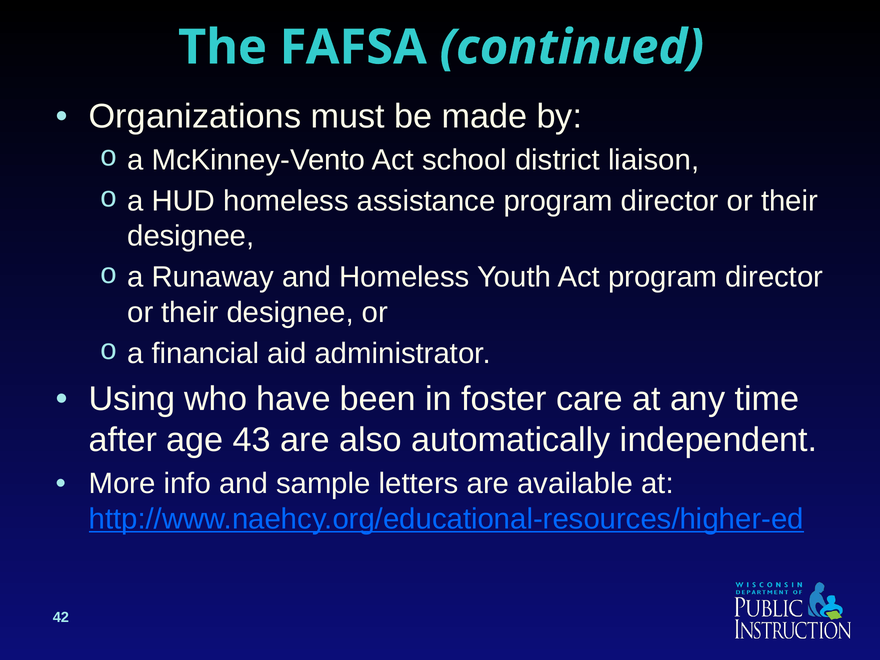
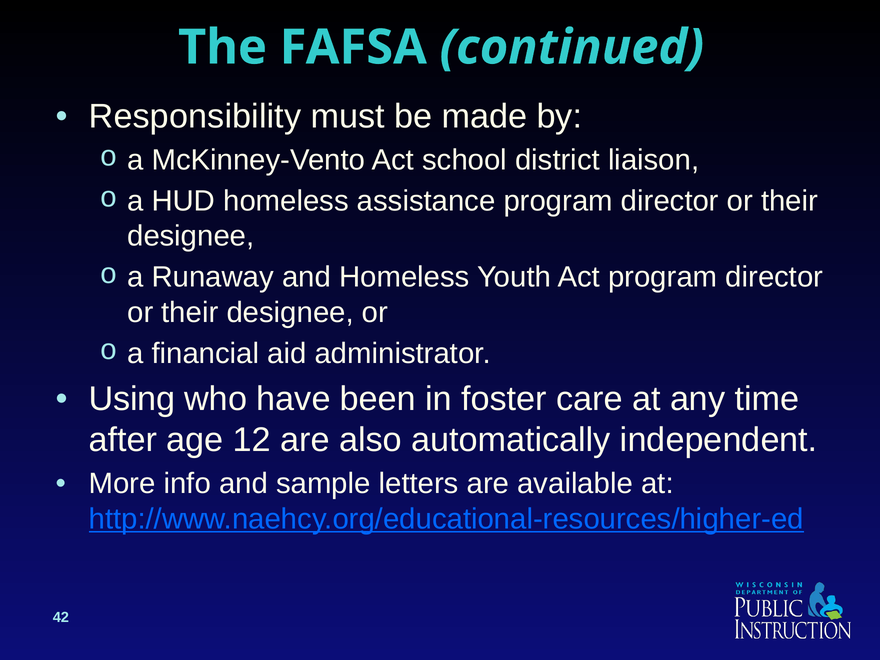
Organizations: Organizations -> Responsibility
43: 43 -> 12
